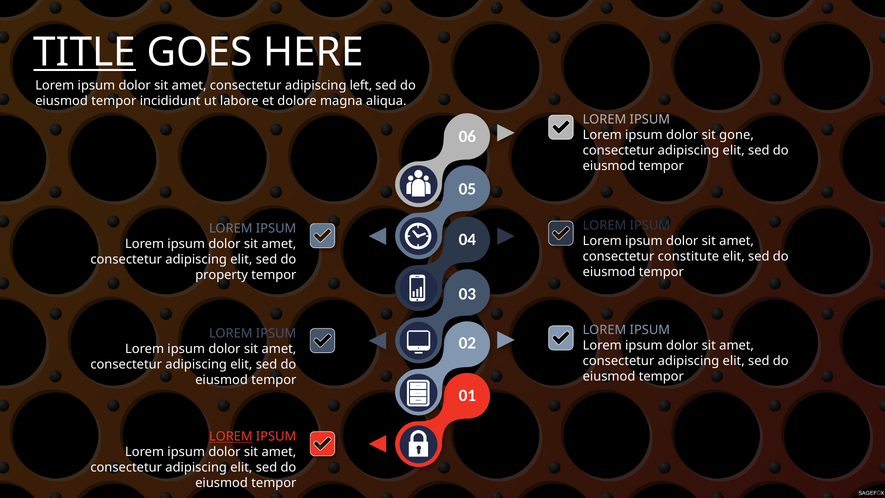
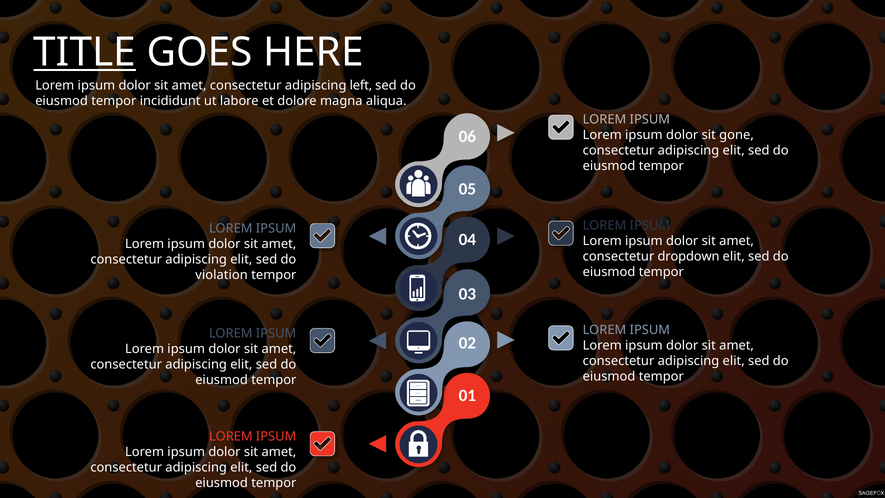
constitute: constitute -> dropdown
property: property -> violation
LOREM at (231, 436) underline: present -> none
